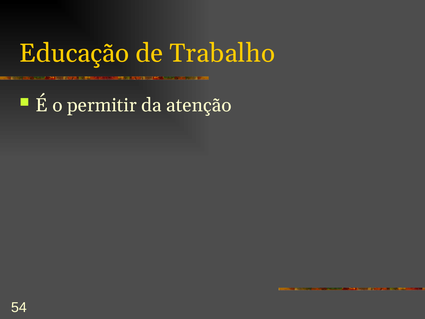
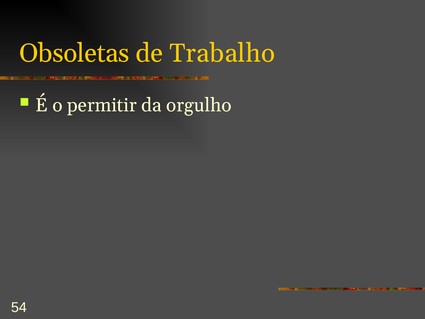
Educação: Educação -> Obsoletas
atenção: atenção -> orgulho
